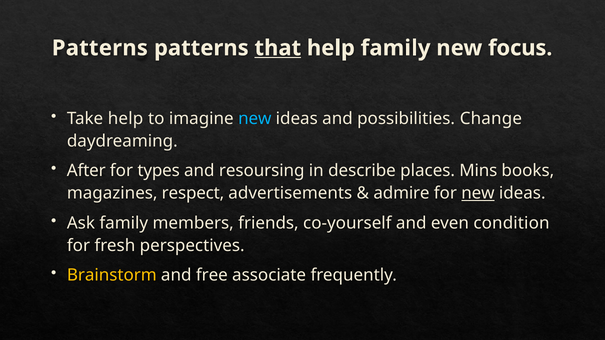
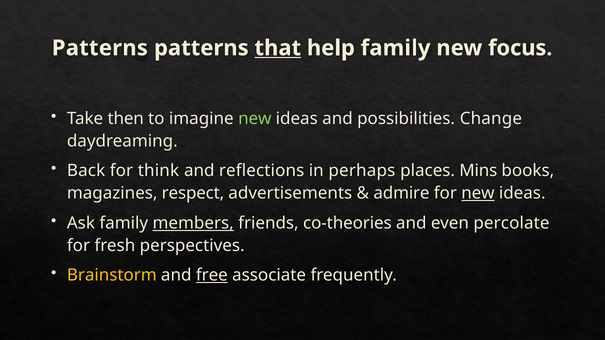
Take help: help -> then
new at (255, 119) colour: light blue -> light green
After: After -> Back
types: types -> think
resoursing: resoursing -> reflections
describe: describe -> perhaps
members underline: none -> present
co-yourself: co-yourself -> co-theories
condition: condition -> percolate
free underline: none -> present
